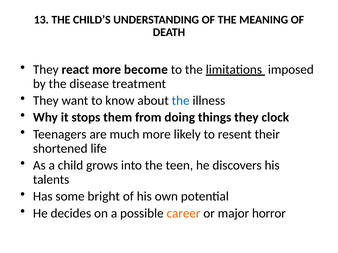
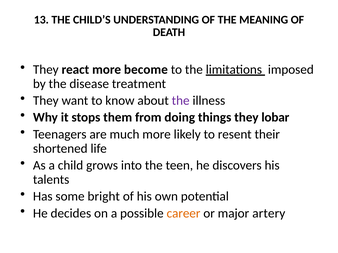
the at (181, 101) colour: blue -> purple
clock: clock -> lobar
horror: horror -> artery
